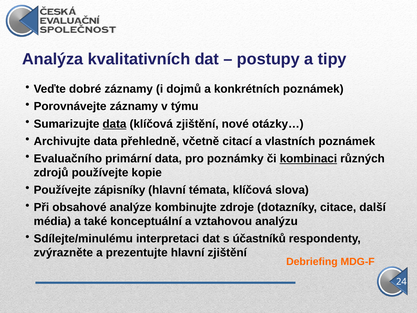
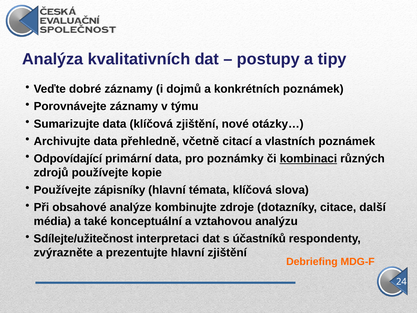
data at (115, 124) underline: present -> none
Evaluačního: Evaluačního -> Odpovídající
Sdílejte/minulému: Sdílejte/minulému -> Sdílejte/užitečnost
